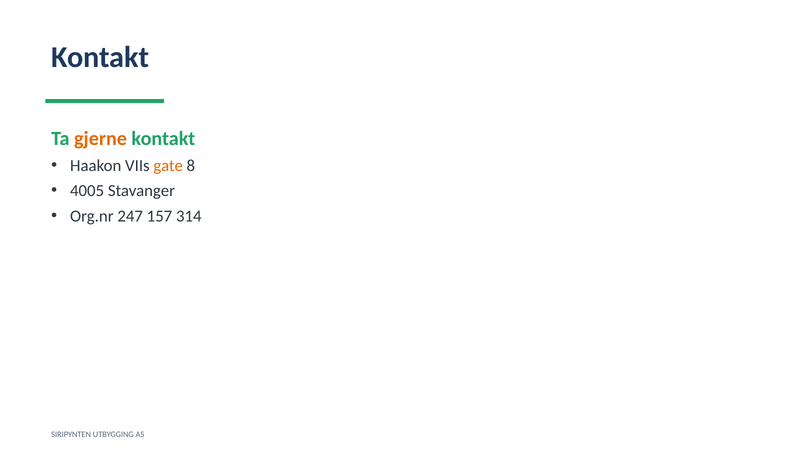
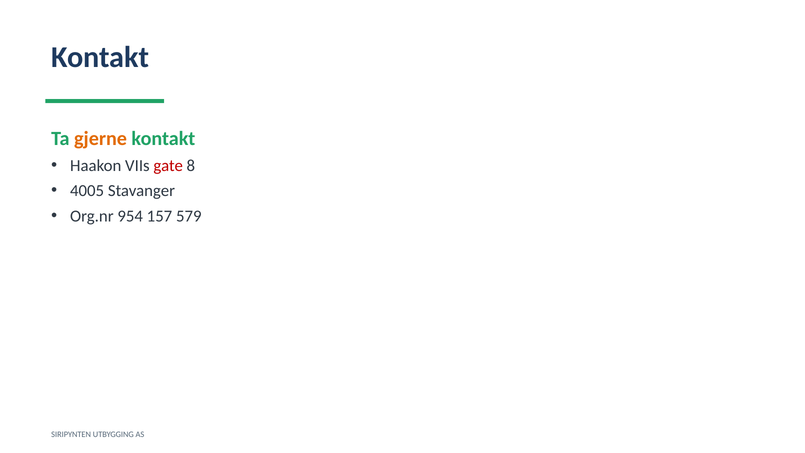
gate colour: orange -> red
247: 247 -> 954
314: 314 -> 579
